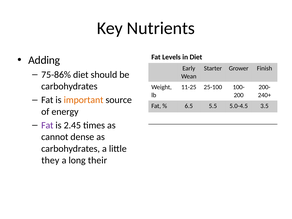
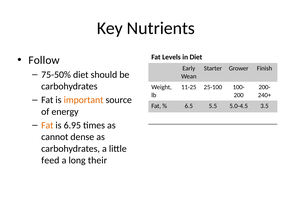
Adding: Adding -> Follow
75-86%: 75-86% -> 75-50%
Fat at (47, 125) colour: purple -> orange
2.45: 2.45 -> 6.95
they: they -> feed
